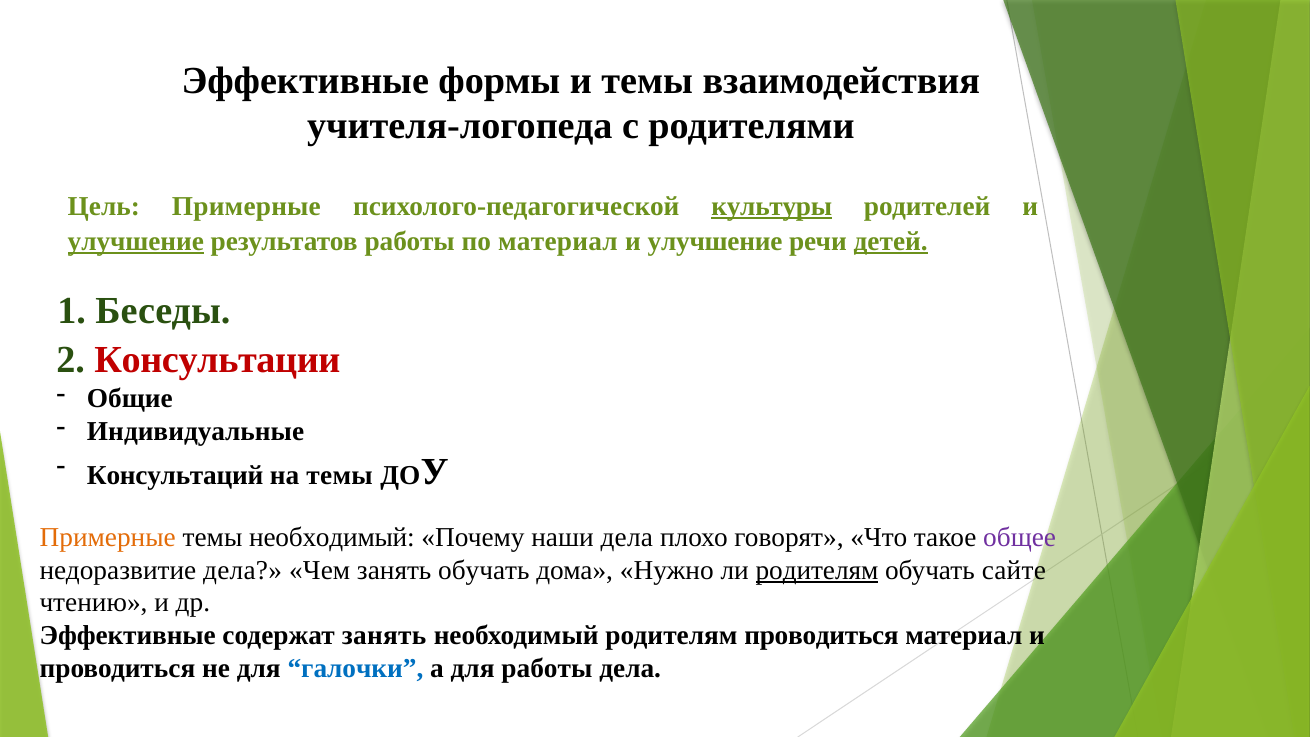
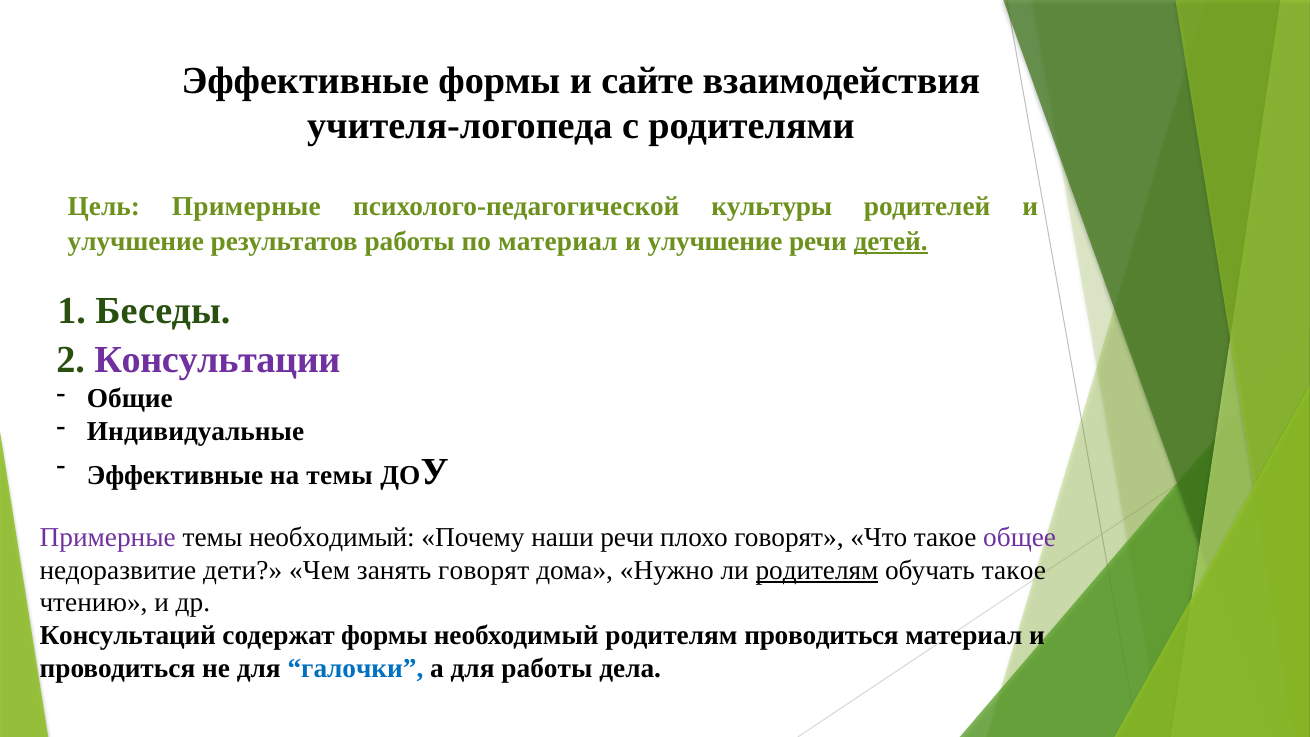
и темы: темы -> сайте
культуры underline: present -> none
улучшение at (136, 241) underline: present -> none
Консультации colour: red -> purple
Консультаций at (175, 475): Консультаций -> Эффективные
Примерные at (108, 537) colour: orange -> purple
наши дела: дела -> речи
недоразвитие дела: дела -> дети
занять обучать: обучать -> говорят
обучать сайте: сайте -> такое
Эффективные at (128, 636): Эффективные -> Консультаций
содержат занять: занять -> формы
